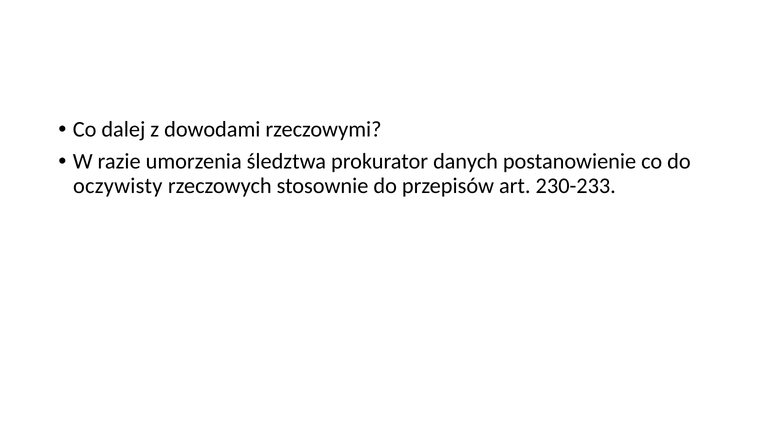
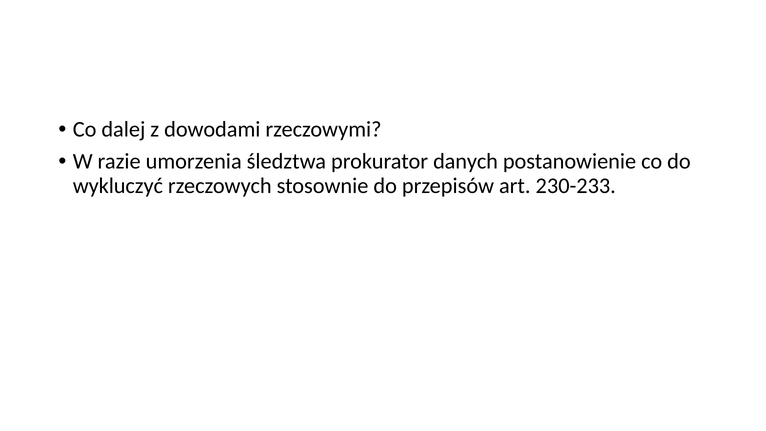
oczywisty: oczywisty -> wykluczyć
